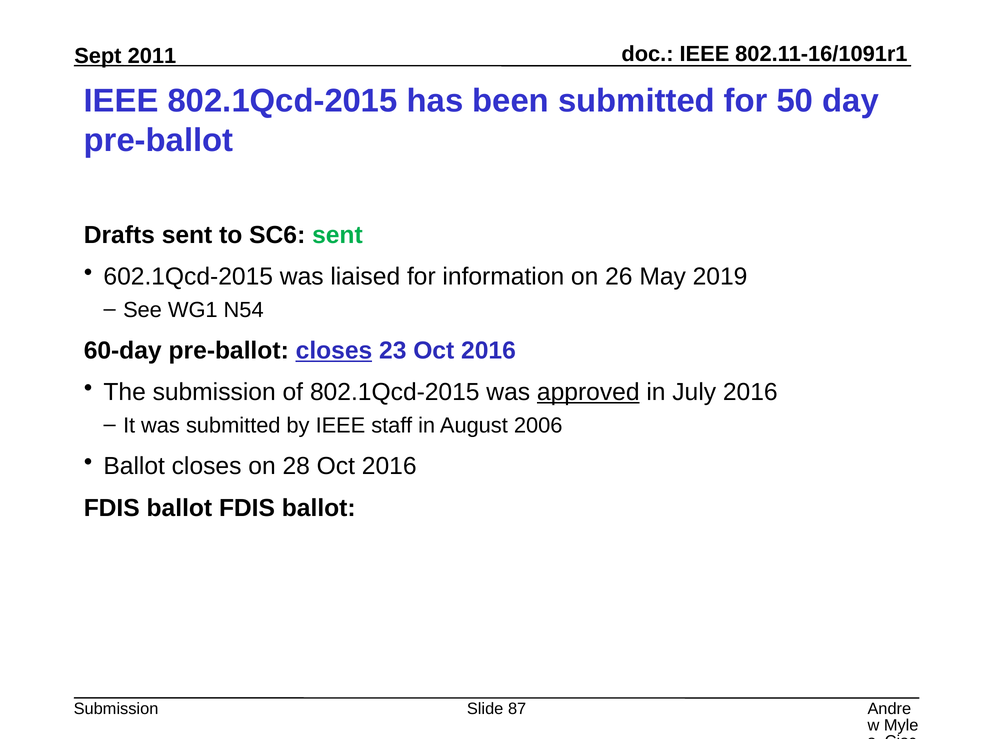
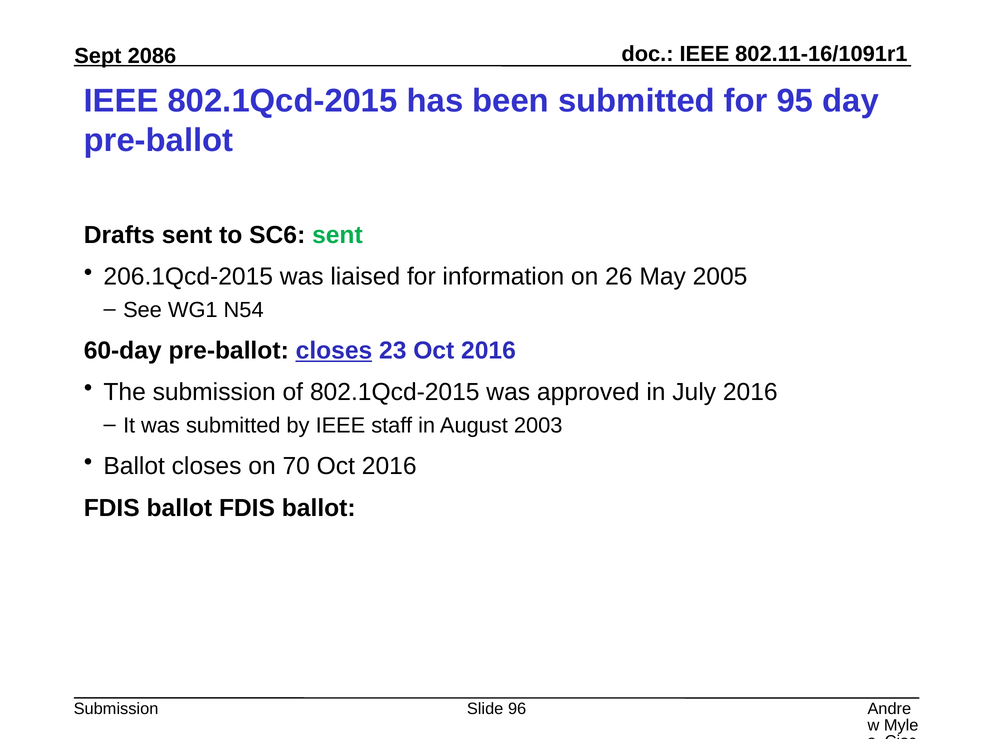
2011: 2011 -> 2086
50: 50 -> 95
602.1Qcd-2015: 602.1Qcd-2015 -> 206.1Qcd-2015
2019: 2019 -> 2005
approved underline: present -> none
2006: 2006 -> 2003
28: 28 -> 70
87: 87 -> 96
